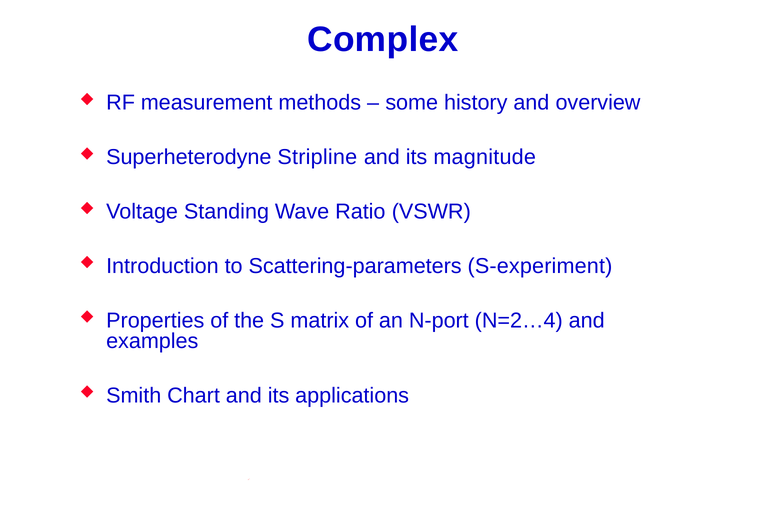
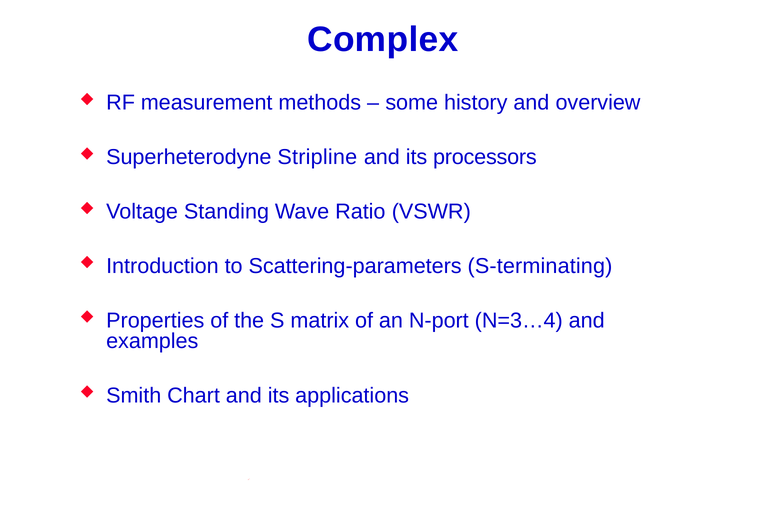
magnitude: magnitude -> processors
S-experiment: S-experiment -> S-terminating
N=2…4: N=2…4 -> N=3…4
